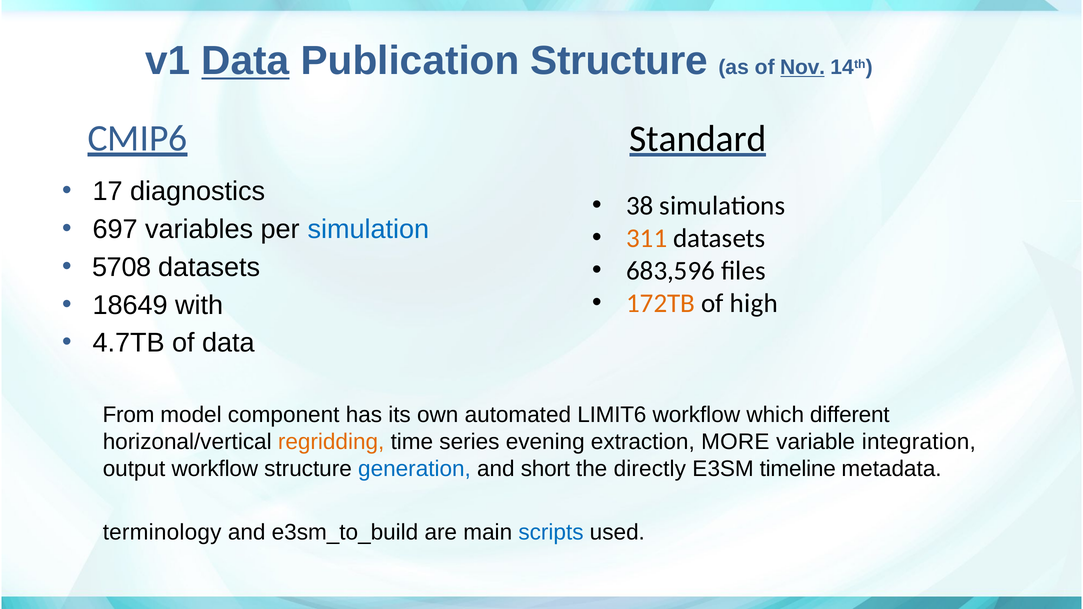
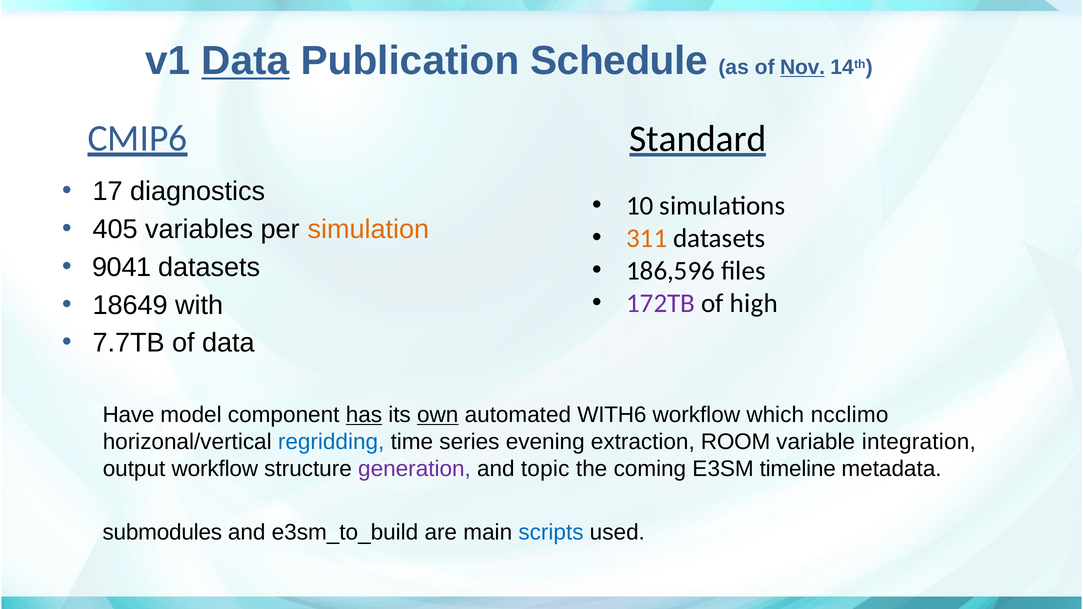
Publication Structure: Structure -> Schedule
38: 38 -> 10
697: 697 -> 405
simulation colour: blue -> orange
5708: 5708 -> 9041
683,596: 683,596 -> 186,596
172TB colour: orange -> purple
4.7TB: 4.7TB -> 7.7TB
From: From -> Have
has underline: none -> present
own underline: none -> present
LIMIT6: LIMIT6 -> WITH6
different: different -> ncclimo
regridding colour: orange -> blue
MORE: MORE -> ROOM
generation colour: blue -> purple
short: short -> topic
directly: directly -> coming
terminology: terminology -> submodules
